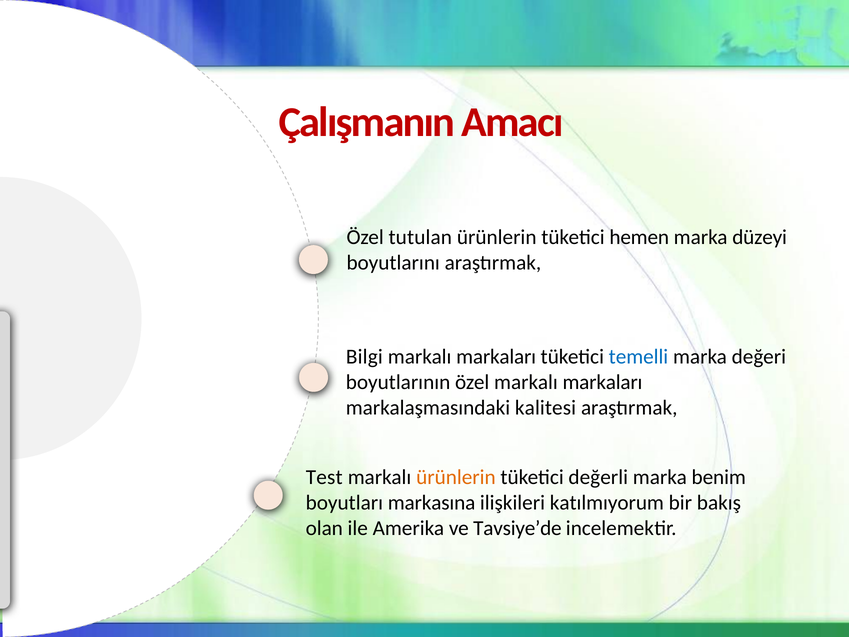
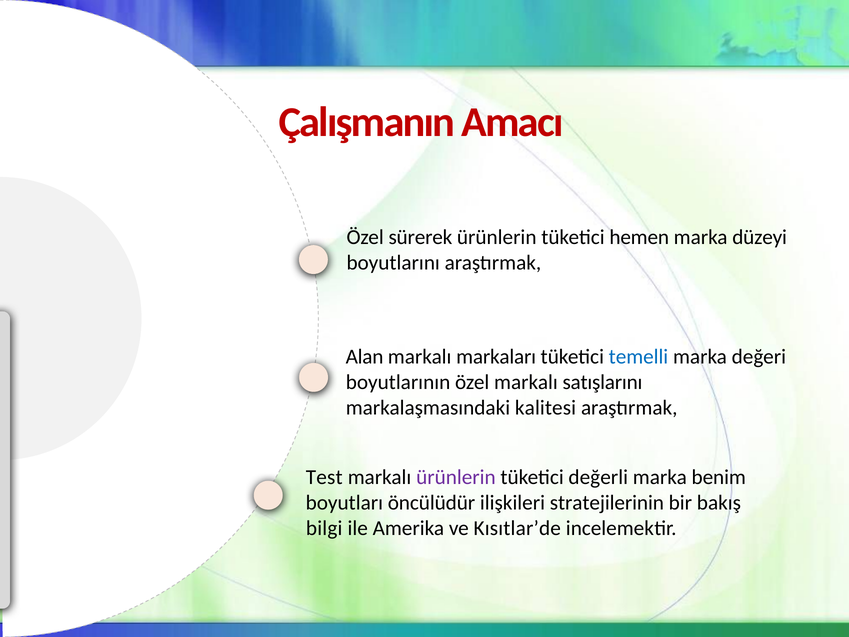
tutulan: tutulan -> sürerek
Bilgi: Bilgi -> Alan
özel markalı markaları: markaları -> satışlarını
ürünlerin at (456, 477) colour: orange -> purple
markasına: markasına -> öncülüdür
katılmıyorum: katılmıyorum -> stratejilerinin
olan: olan -> bilgi
Tavsiye’de: Tavsiye’de -> Kısıtlar’de
